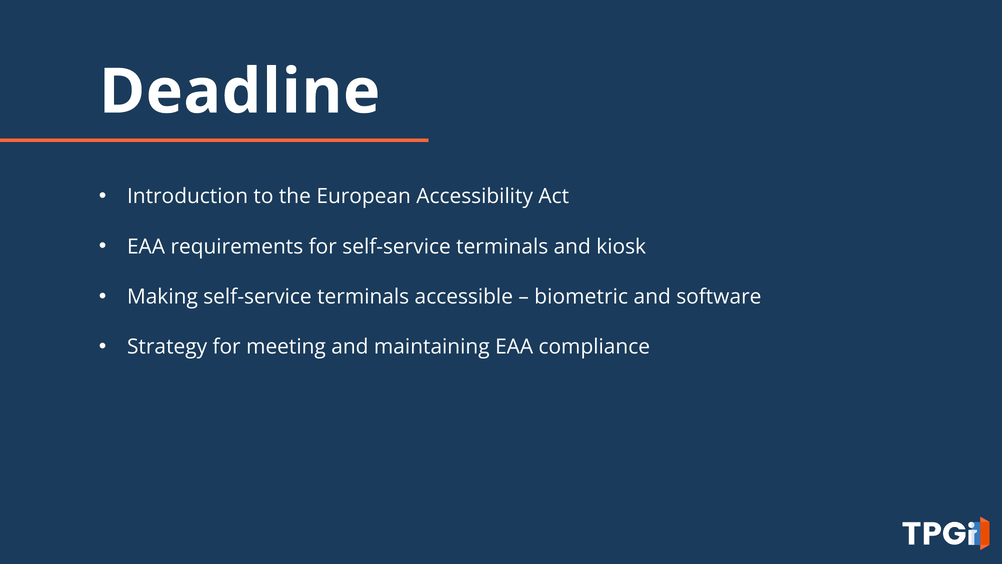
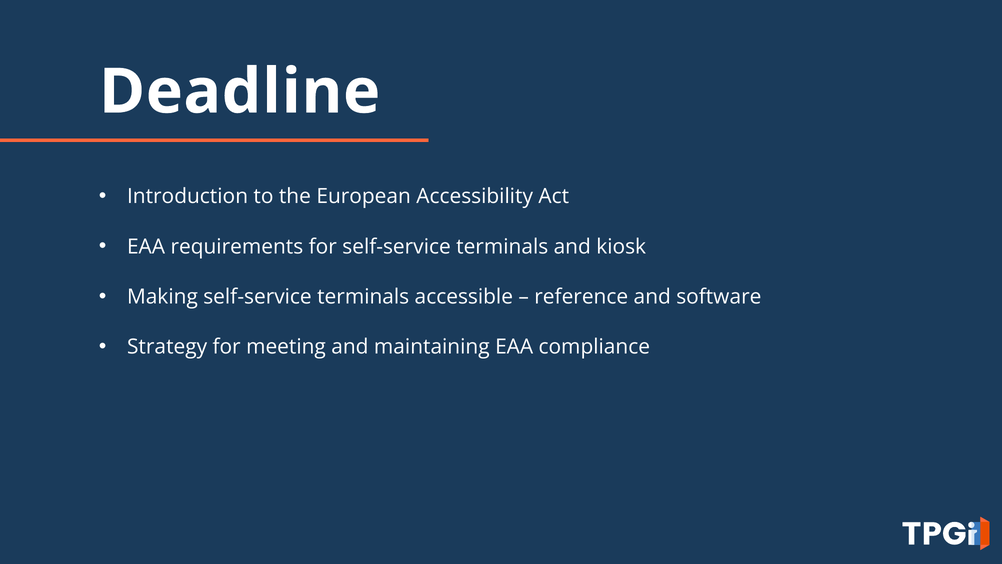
biometric: biometric -> reference
